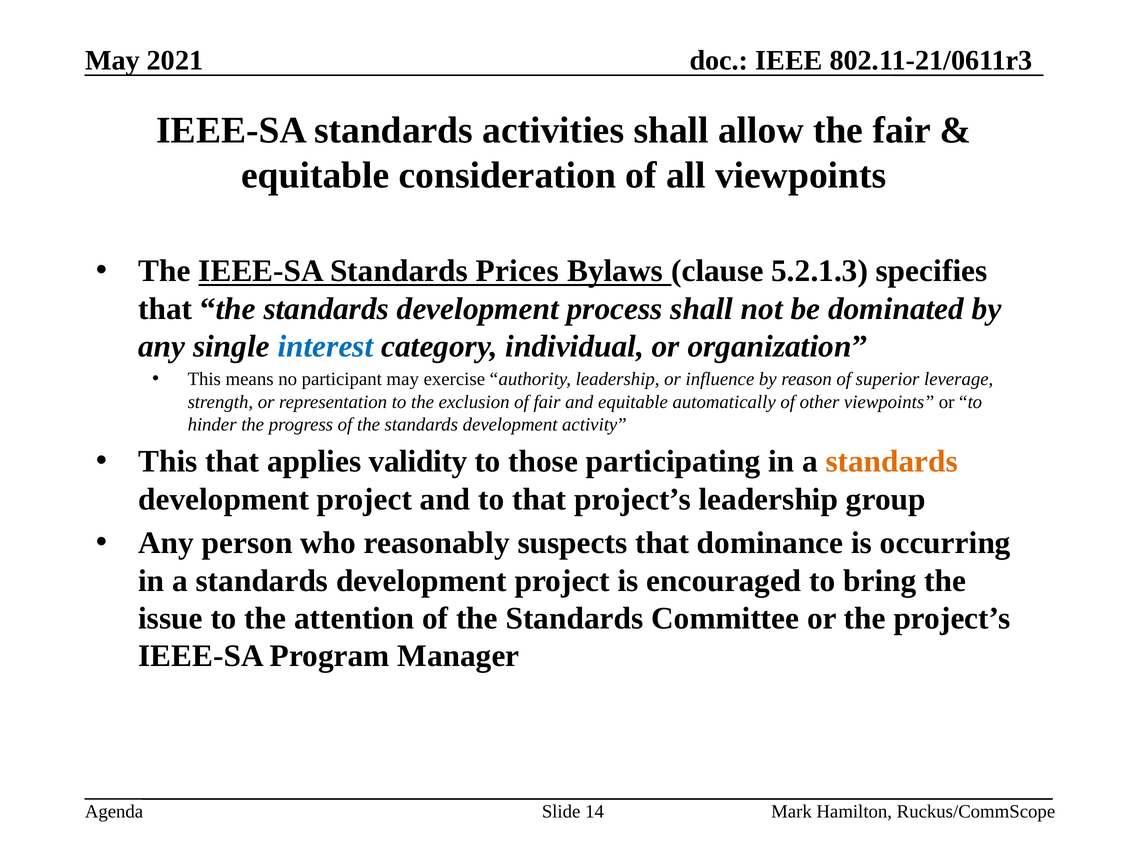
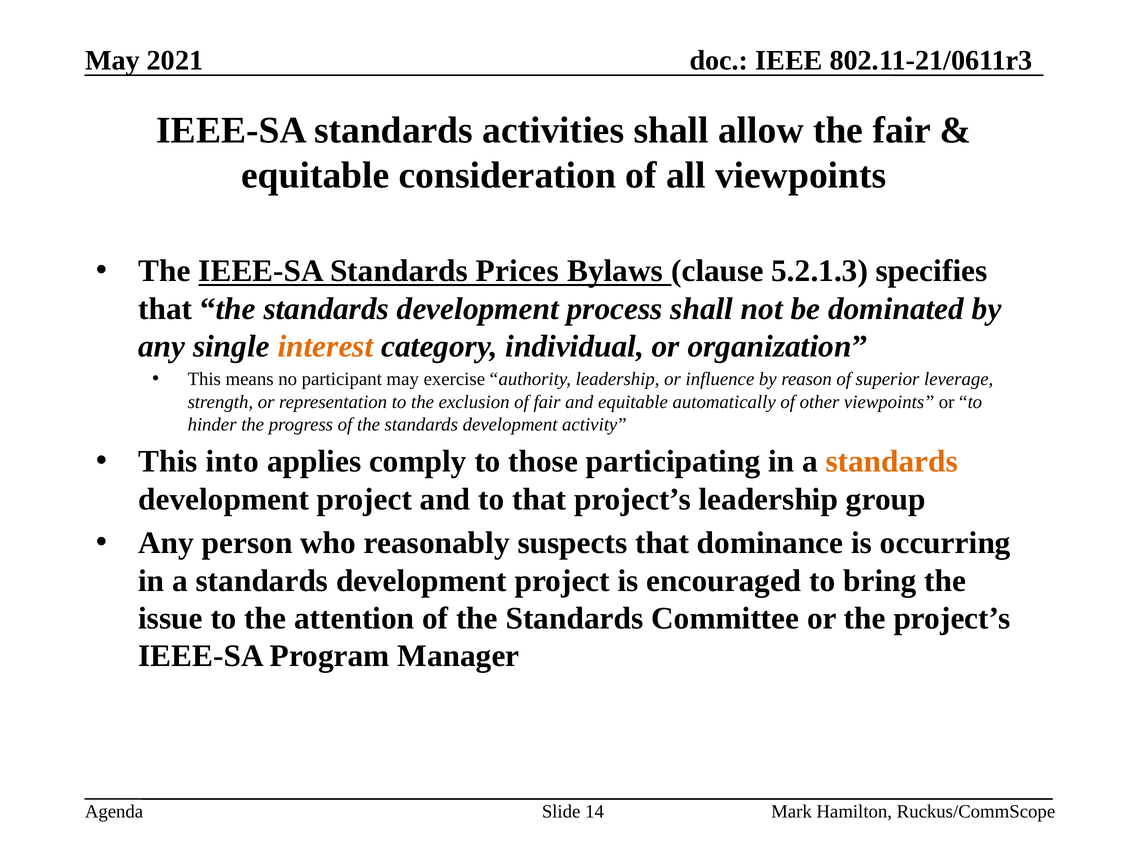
interest colour: blue -> orange
This that: that -> into
validity: validity -> comply
